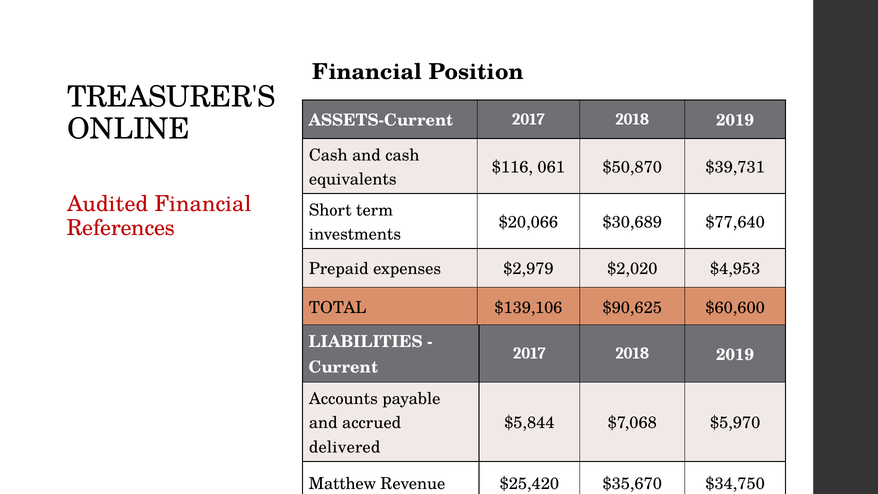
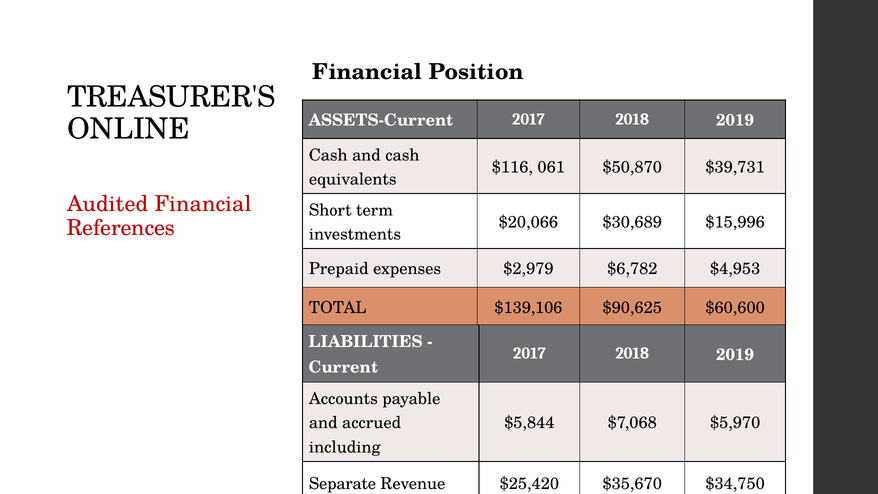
$77,640: $77,640 -> $15,996
$2,020: $2,020 -> $6,782
delivered: delivered -> including
Matthew: Matthew -> Separate
